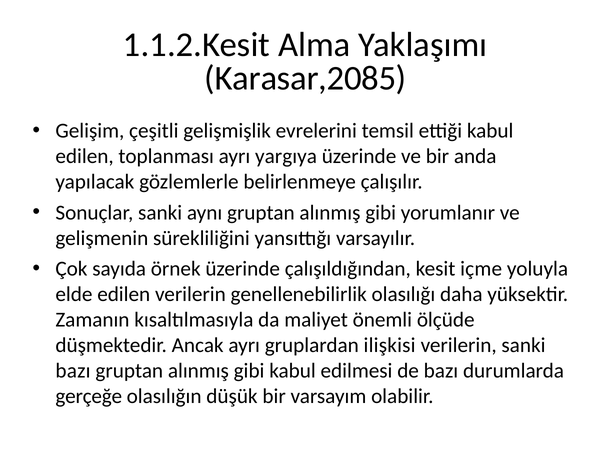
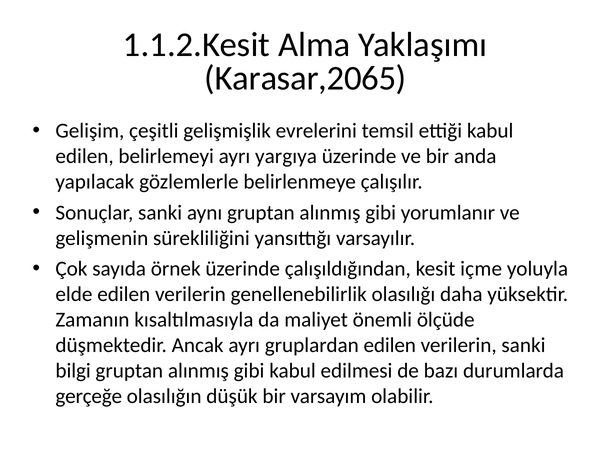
Karasar,2085: Karasar,2085 -> Karasar,2065
toplanması: toplanması -> belirlemeyi
gruplardan ilişkisi: ilişkisi -> edilen
bazı at (73, 371): bazı -> bilgi
